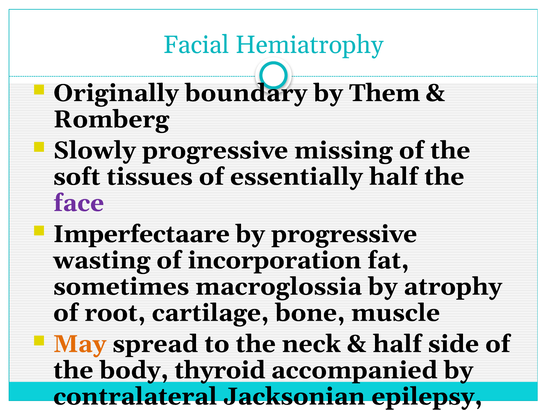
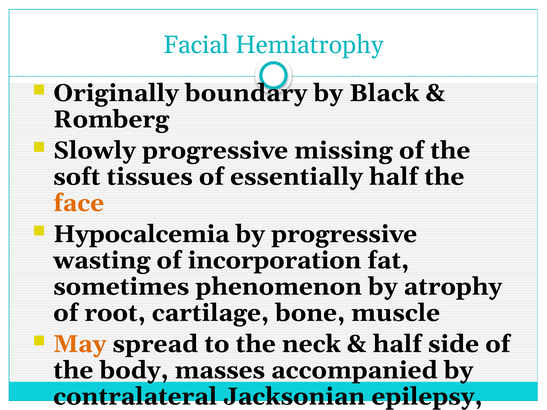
Them: Them -> Black
face colour: purple -> orange
Imperfectaare: Imperfectaare -> Hypocalcemia
macroglossia: macroglossia -> phenomenon
thyroid: thyroid -> masses
